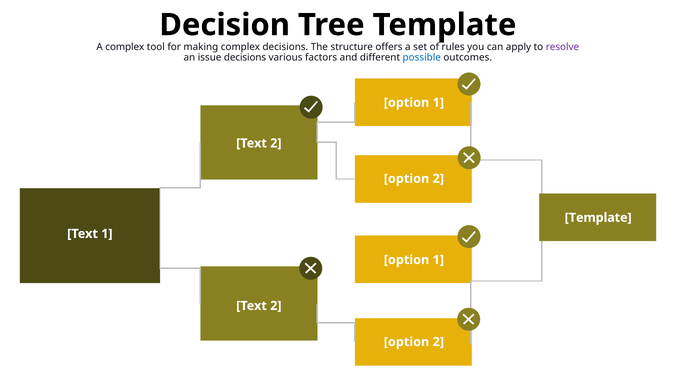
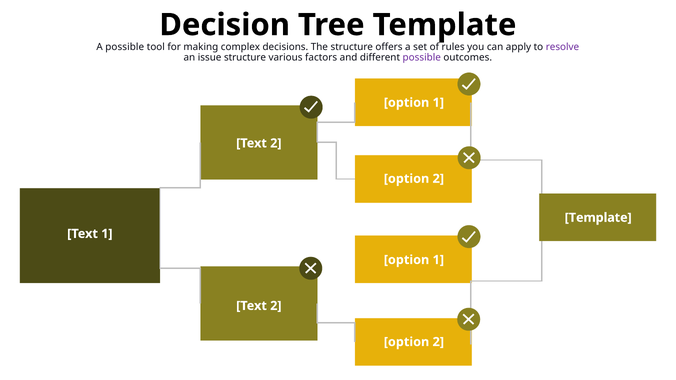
A complex: complex -> possible
issue decisions: decisions -> structure
possible at (422, 58) colour: blue -> purple
